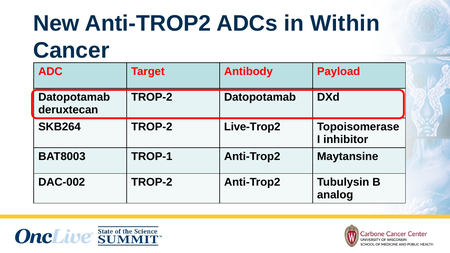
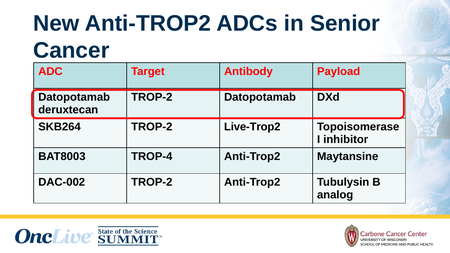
Within: Within -> Senior
TROP-1: TROP-1 -> TROP-4
